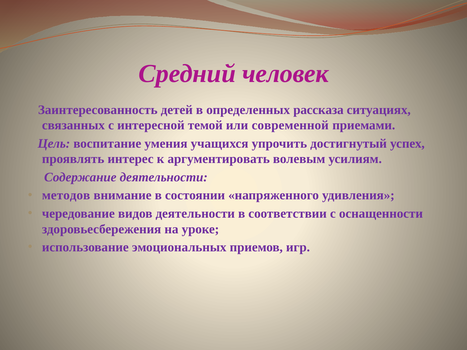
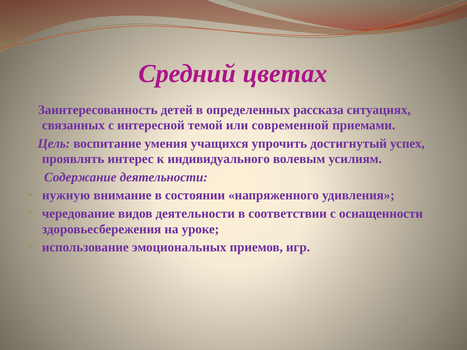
человек: человек -> цветах
аргументировать: аргументировать -> индивидуального
методов: методов -> нужную
